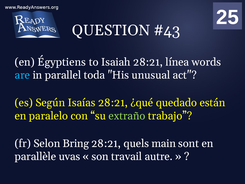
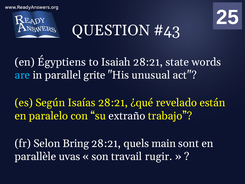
línea: línea -> state
toda: toda -> grite
quedado: quedado -> revelado
extraño colour: light green -> white
autre: autre -> rugir
